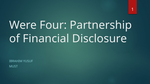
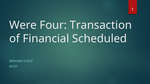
Partnership: Partnership -> Transaction
Disclosure: Disclosure -> Scheduled
